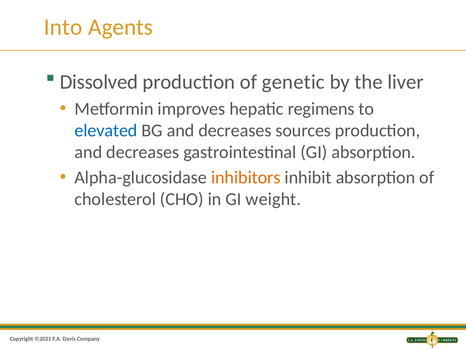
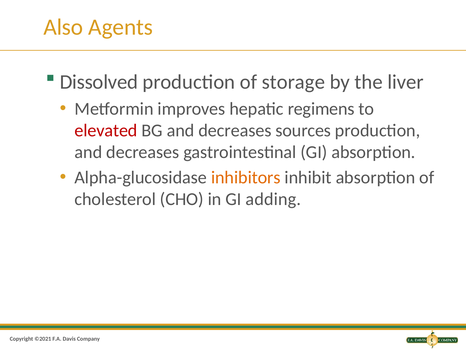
Into: Into -> Also
genetic: genetic -> storage
elevated colour: blue -> red
weight: weight -> adding
